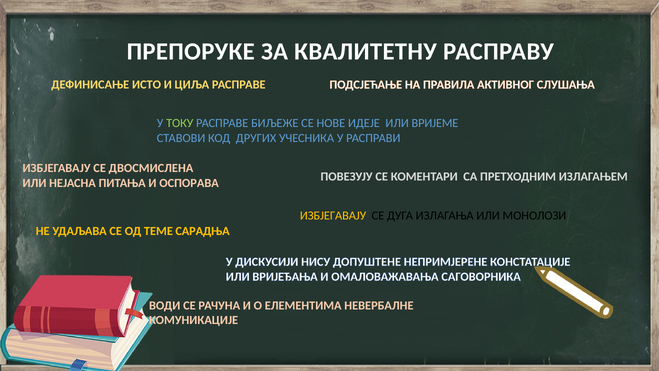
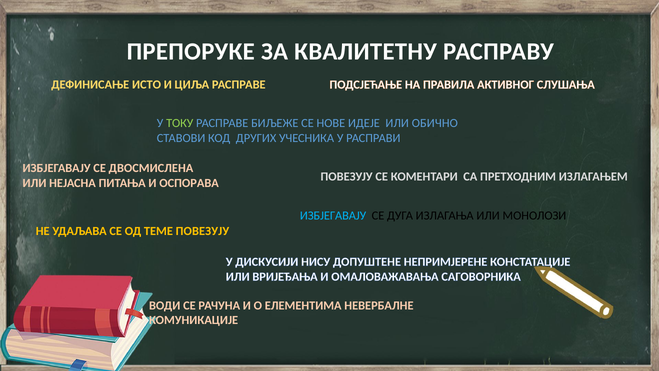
ВРИЈЕМЕ: ВРИЈЕМЕ -> ОБИЧНО
ИЗБЈЕГАВАЈУ at (333, 215) colour: yellow -> light blue
ТЕМЕ САРАДЊА: САРАДЊА -> ПОВЕЗУЈУ
